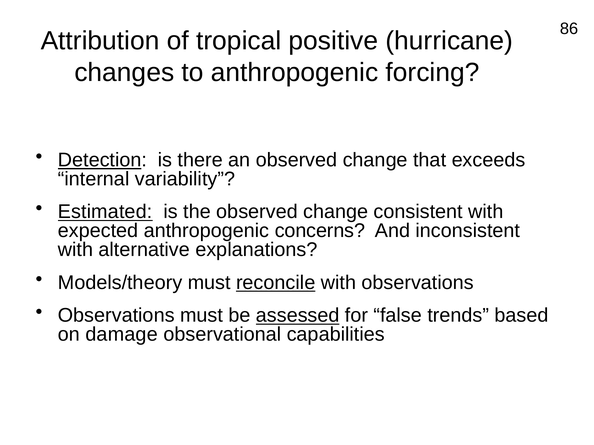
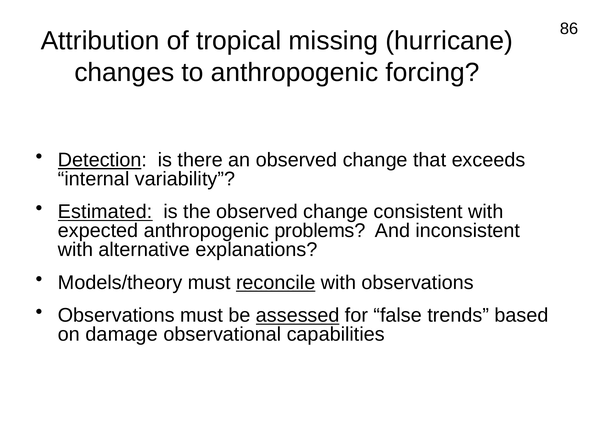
positive: positive -> missing
concerns: concerns -> problems
